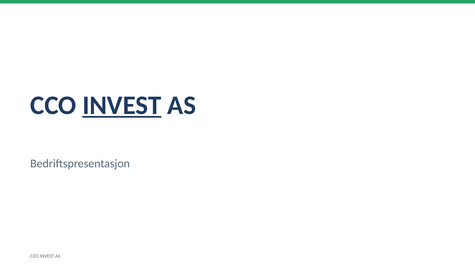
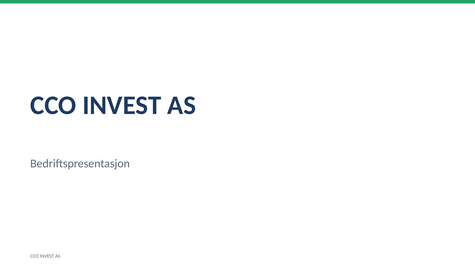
INVEST at (122, 105) underline: present -> none
